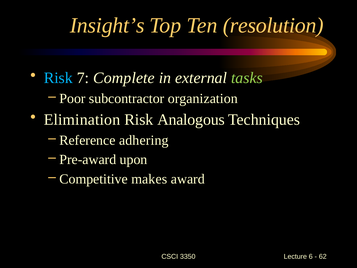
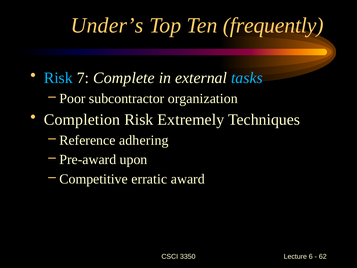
Insight’s: Insight’s -> Under’s
resolution: resolution -> frequently
tasks colour: light green -> light blue
Elimination: Elimination -> Completion
Analogous: Analogous -> Extremely
makes: makes -> erratic
